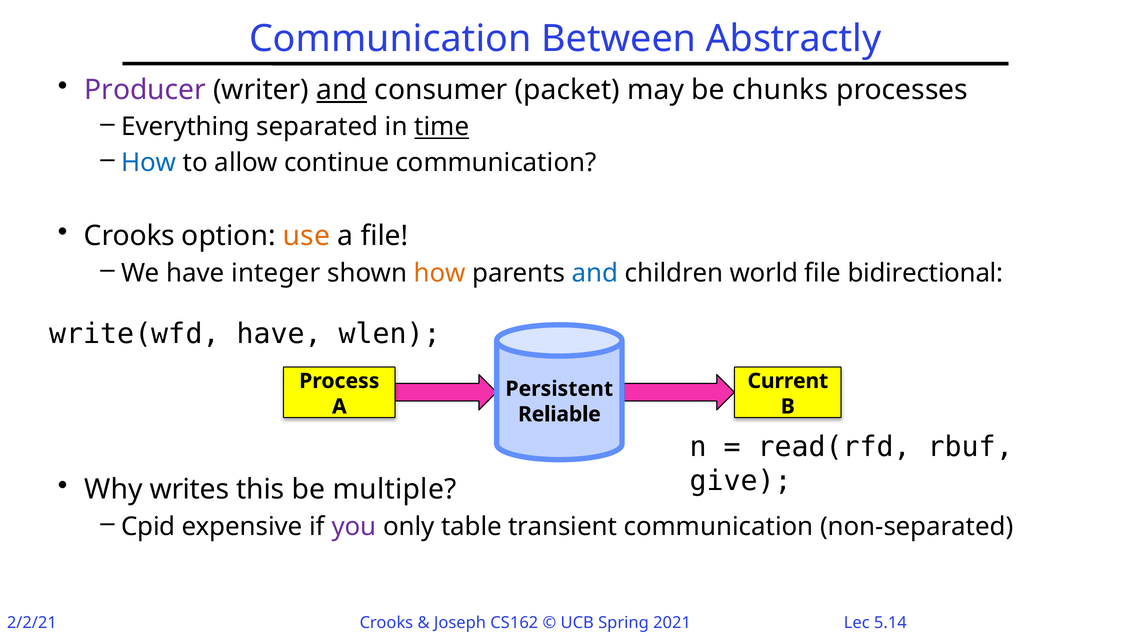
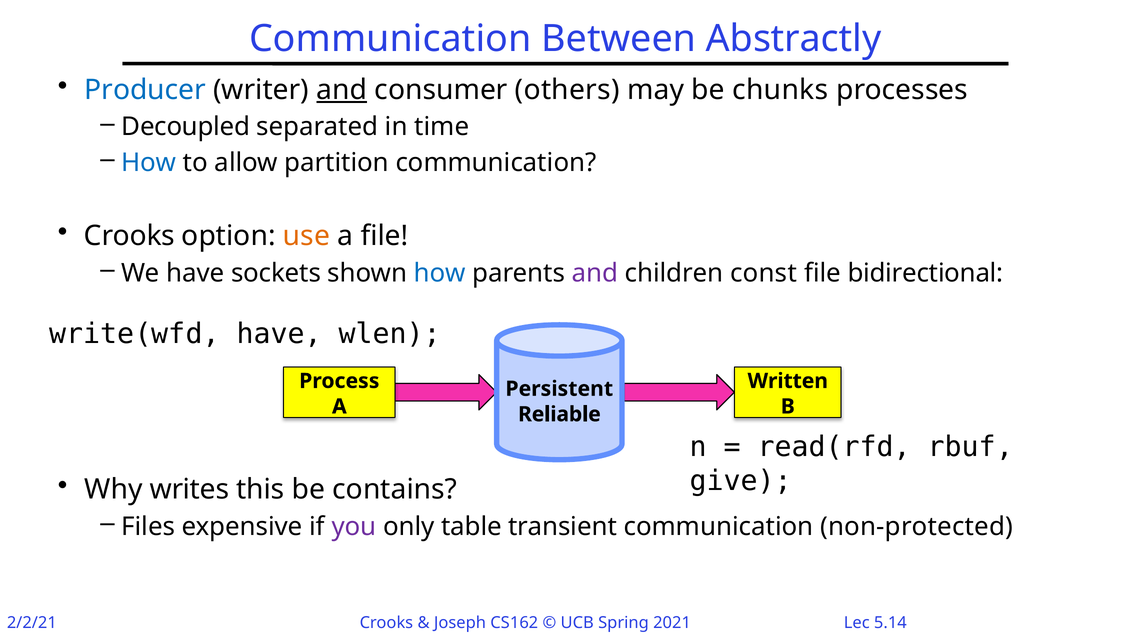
Producer colour: purple -> blue
packet: packet -> others
Everything: Everything -> Decoupled
time underline: present -> none
continue: continue -> partition
integer: integer -> sockets
how at (440, 273) colour: orange -> blue
and at (595, 273) colour: blue -> purple
world: world -> const
Current: Current -> Written
multiple: multiple -> contains
Cpid: Cpid -> Files
non-separated: non-separated -> non-protected
